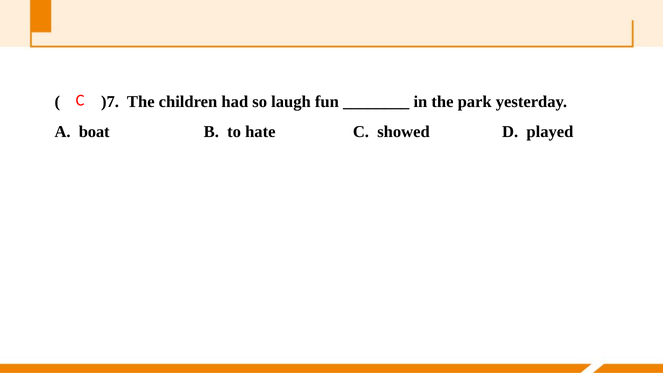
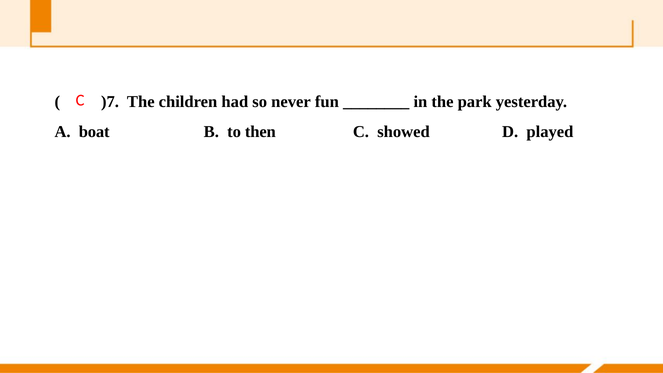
laugh: laugh -> never
hate: hate -> then
